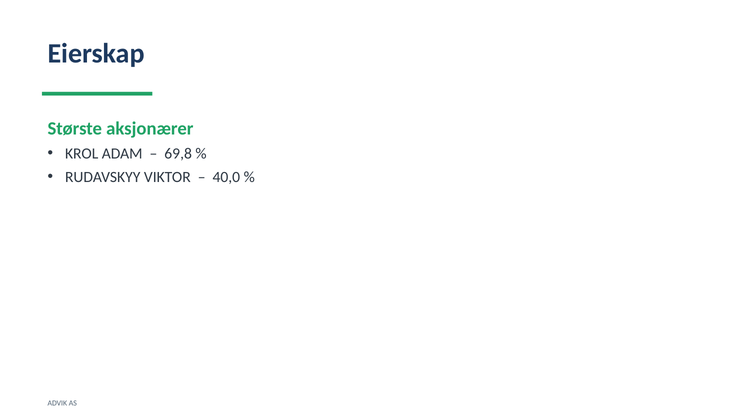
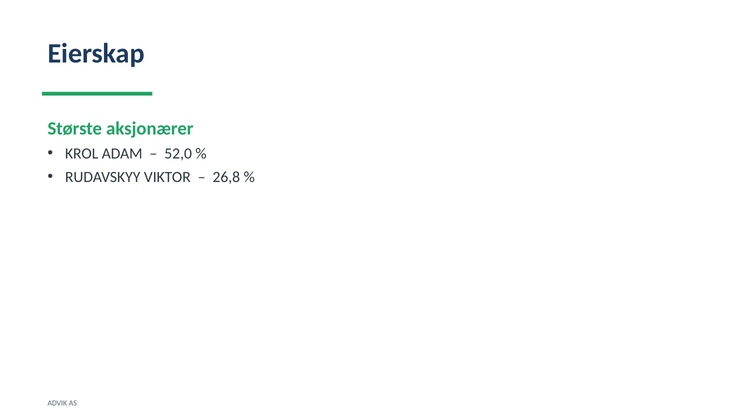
69,8: 69,8 -> 52,0
40,0: 40,0 -> 26,8
